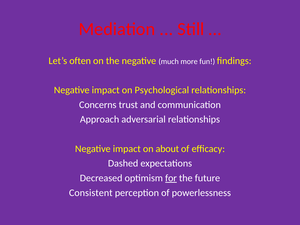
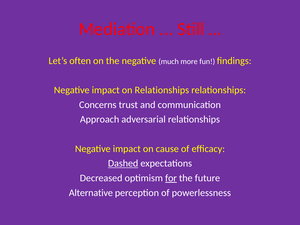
on Psychological: Psychological -> Relationships
about: about -> cause
Dashed underline: none -> present
Consistent: Consistent -> Alternative
